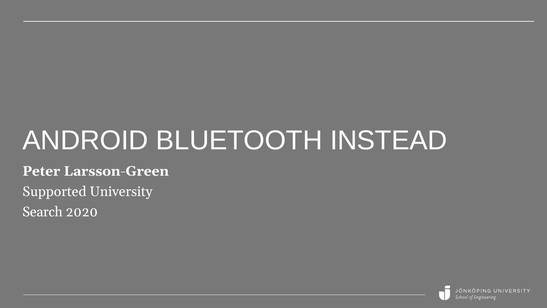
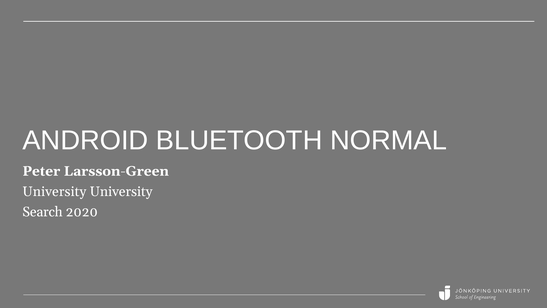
INSTEAD: INSTEAD -> NORMAL
Supported at (54, 191): Supported -> University
